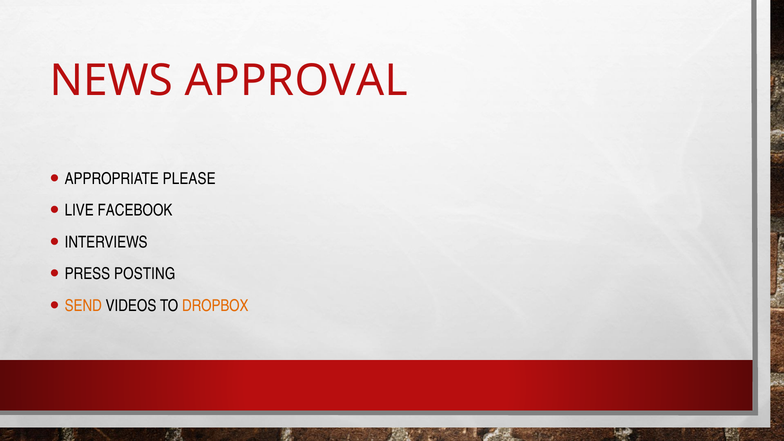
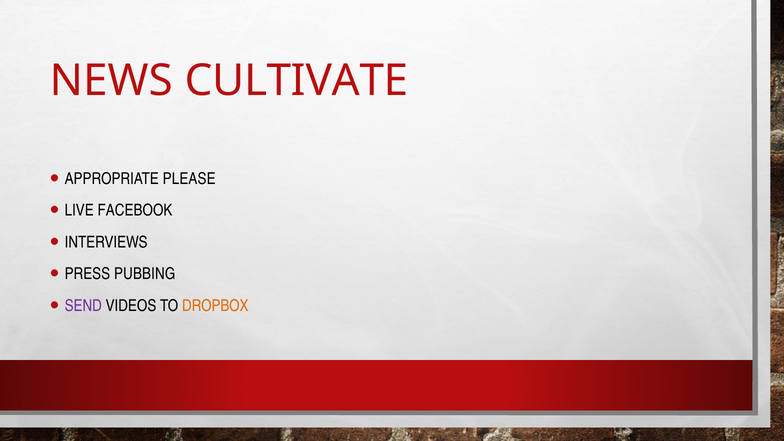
APPROVAL: APPROVAL -> CULTIVATE
POSTING: POSTING -> PUBBING
SEND colour: orange -> purple
